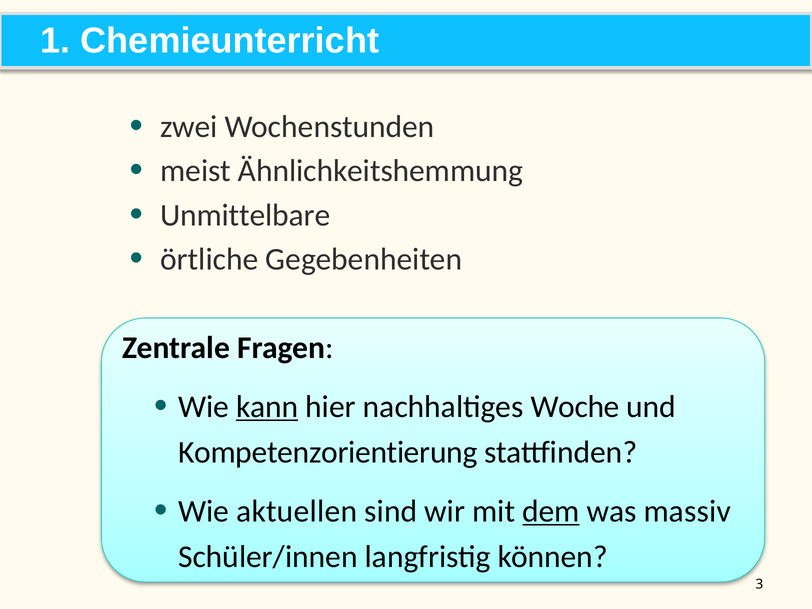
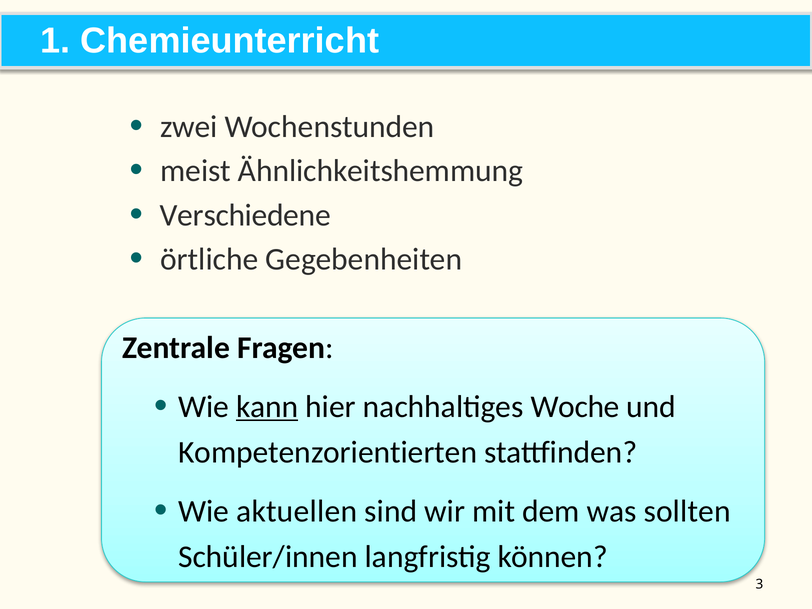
Unmittelbare: Unmittelbare -> Verschiedene
Kompetenzorientierung: Kompetenzorientierung -> Kompetenzorientierten
dem underline: present -> none
massiv: massiv -> sollten
